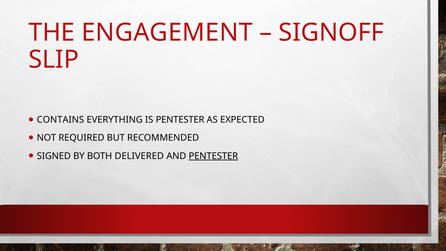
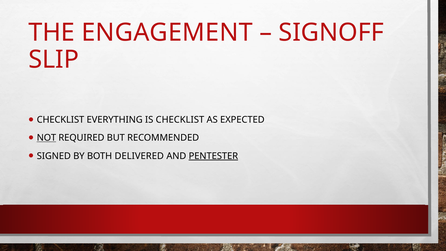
CONTAINS at (60, 120): CONTAINS -> CHECKLIST
IS PENTESTER: PENTESTER -> CHECKLIST
NOT underline: none -> present
